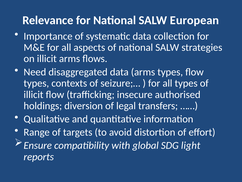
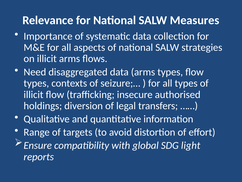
European: European -> Measures
